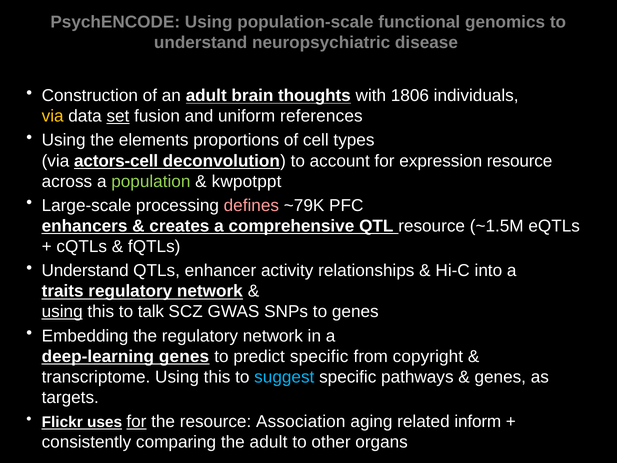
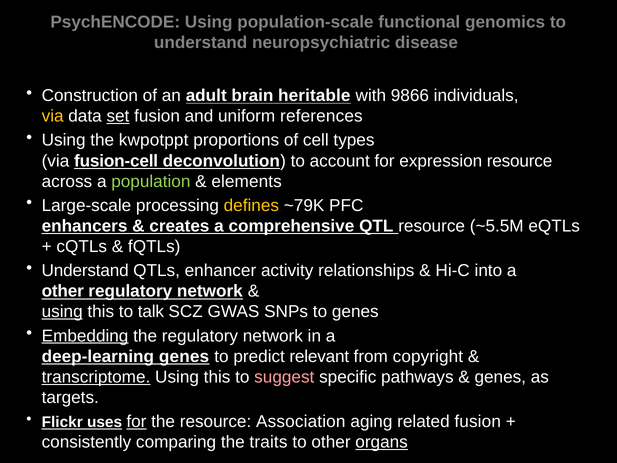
thoughts: thoughts -> heritable
1806: 1806 -> 9866
elements: elements -> kwpotppt
actors-cell: actors-cell -> fusion-cell
kwpotppt: kwpotppt -> elements
defines colour: pink -> yellow
~1.5M: ~1.5M -> ~5.5M
traits at (63, 291): traits -> other
Embedding underline: none -> present
predict specific: specific -> relevant
transcriptome underline: none -> present
suggest colour: light blue -> pink
related inform: inform -> fusion
the adult: adult -> traits
organs underline: none -> present
